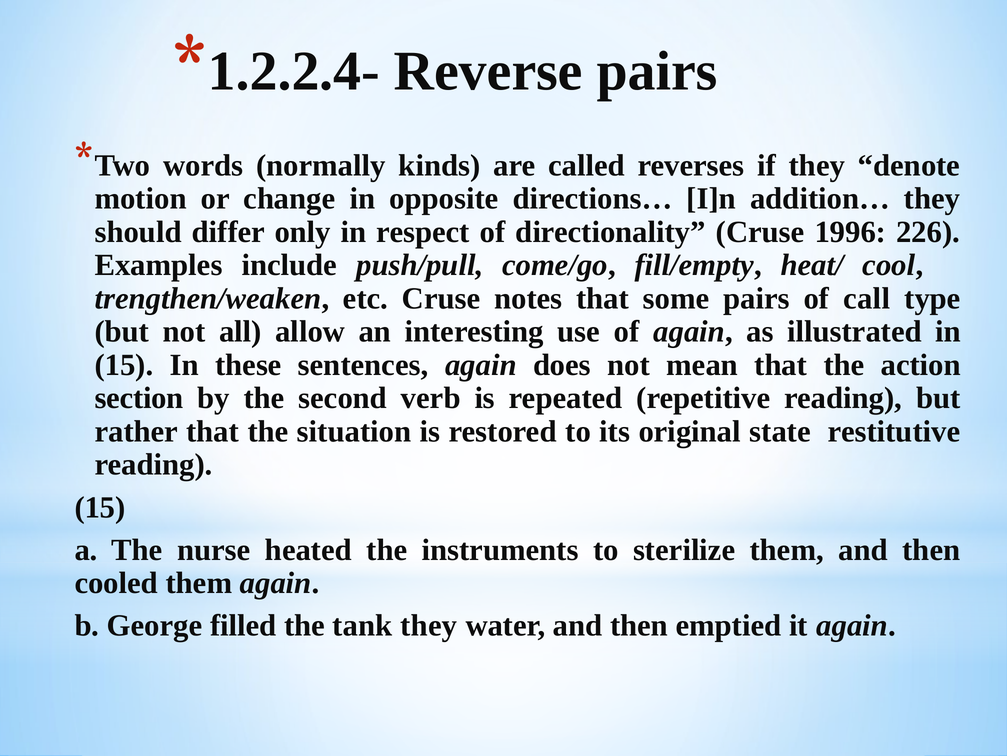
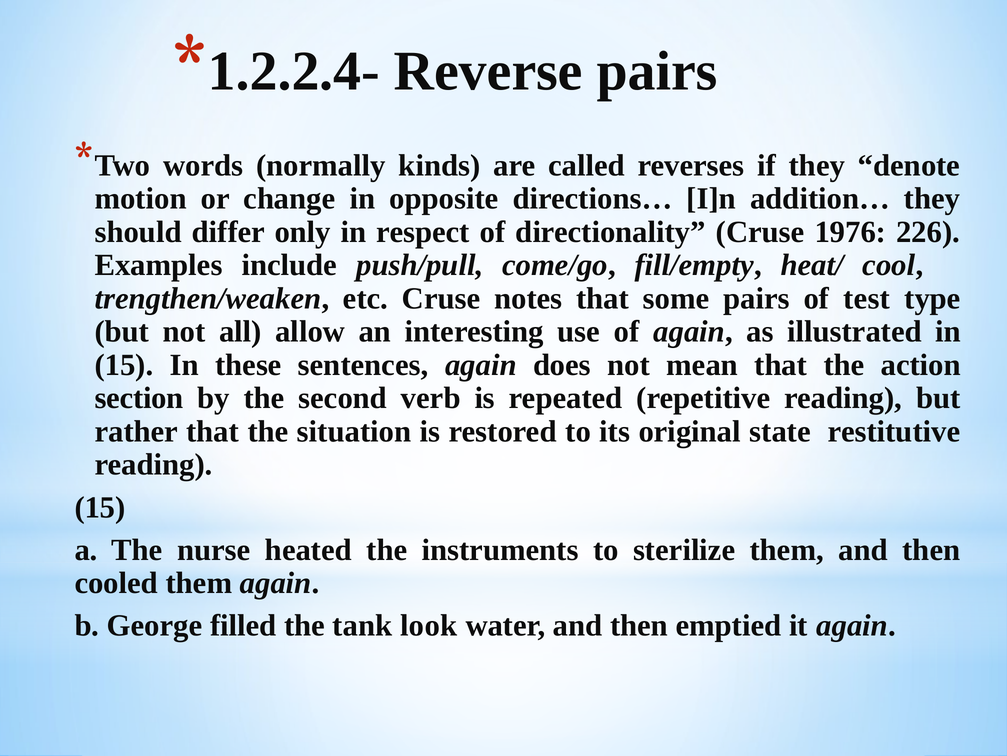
1996: 1996 -> 1976
call: call -> test
tank they: they -> look
